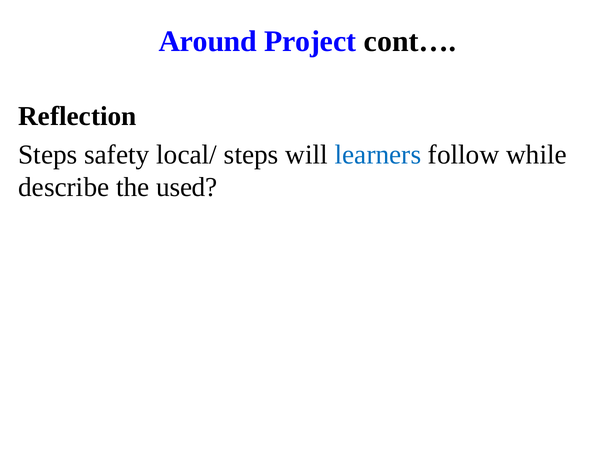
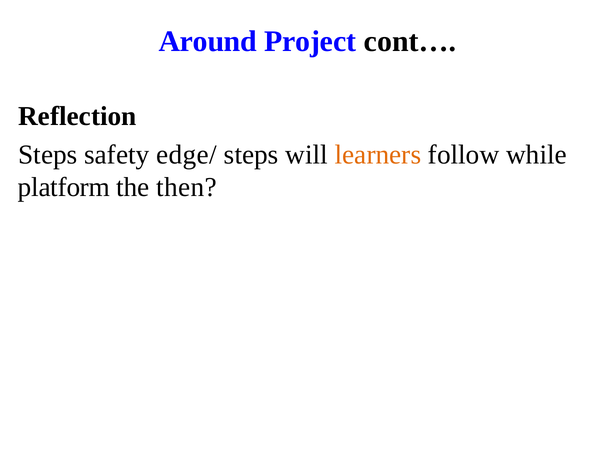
local/: local/ -> edge/
learners colour: blue -> orange
describe: describe -> platform
used: used -> then
